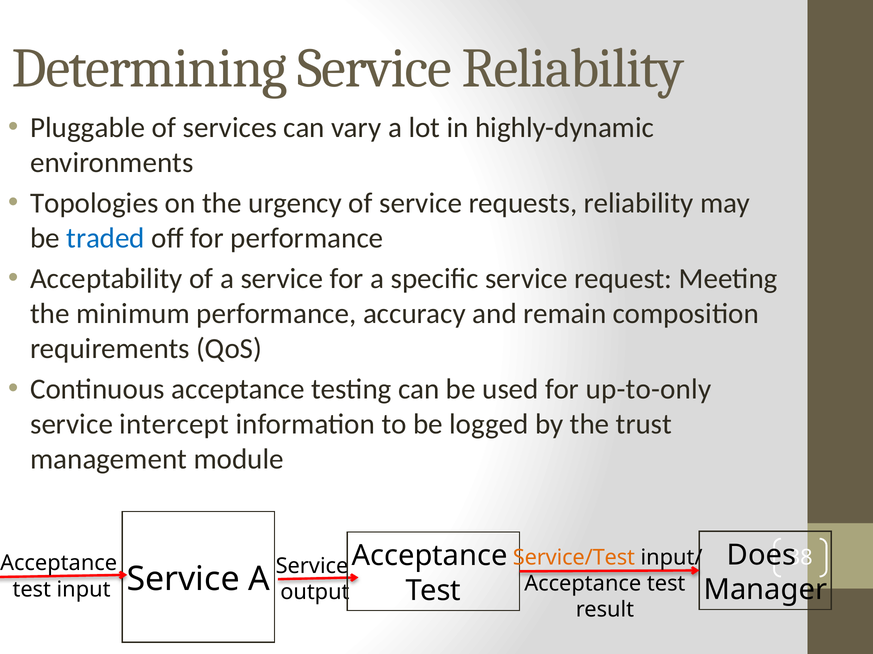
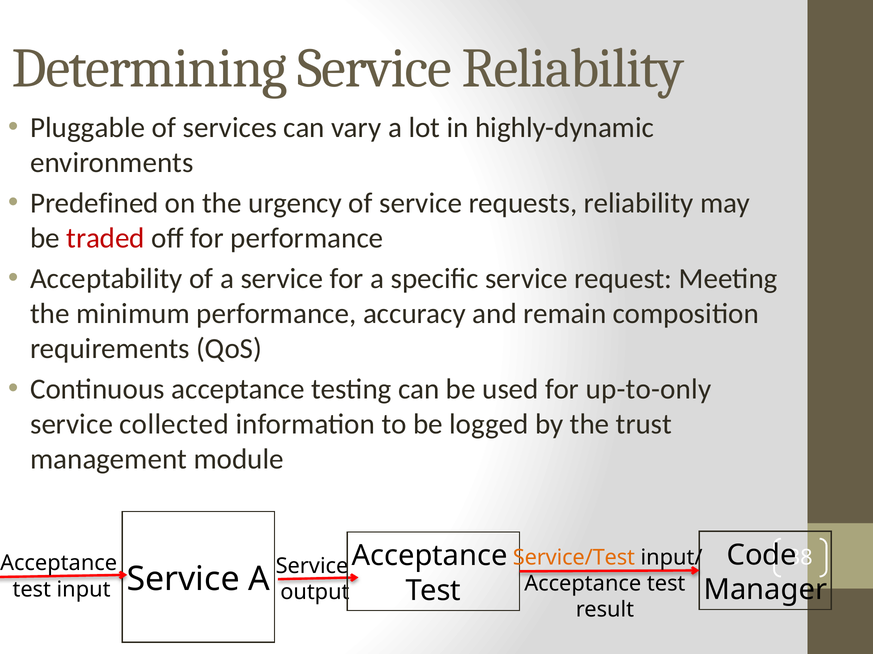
Topologies: Topologies -> Predefined
traded colour: blue -> red
intercept: intercept -> collected
Does: Does -> Code
